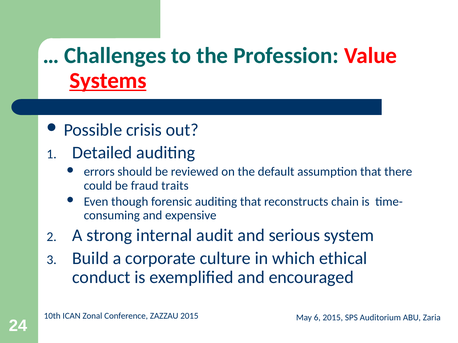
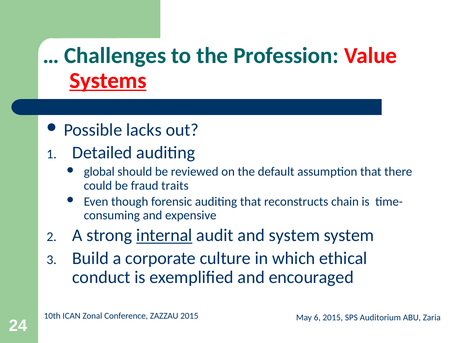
crisis: crisis -> lacks
errors: errors -> global
internal underline: none -> present
and serious: serious -> system
